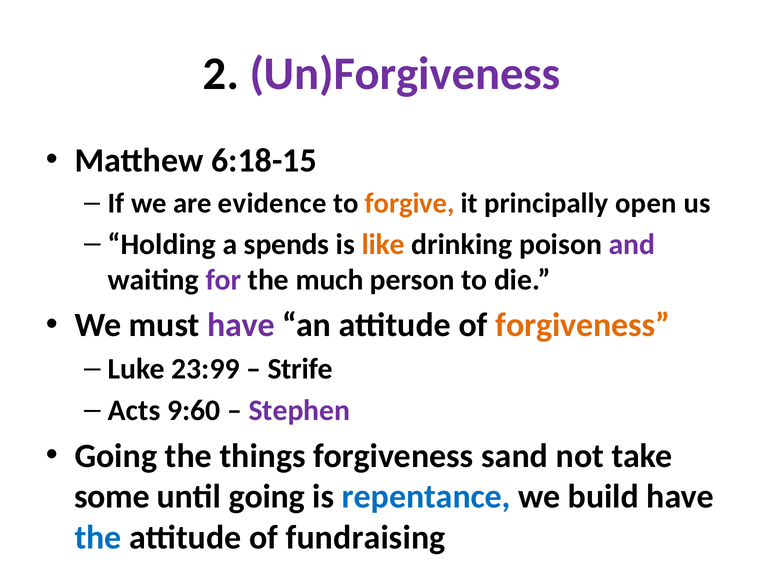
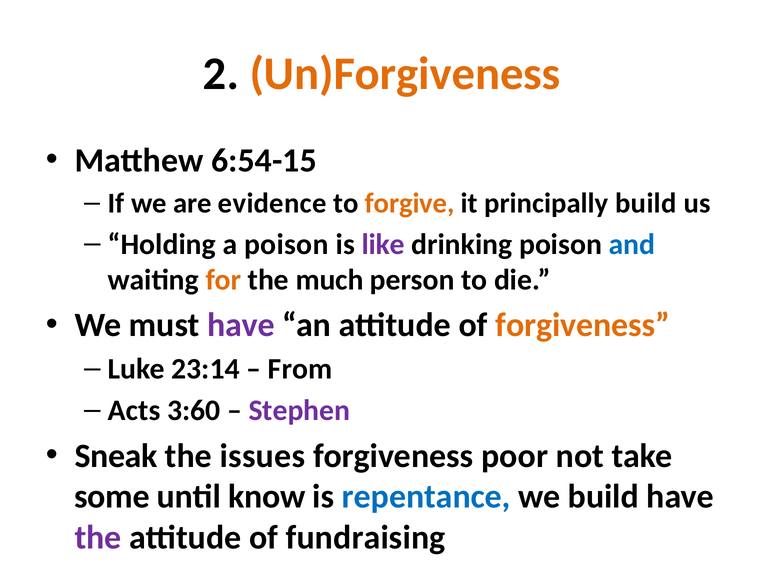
Un)Forgiveness colour: purple -> orange
6:18-15: 6:18-15 -> 6:54-15
principally open: open -> build
a spends: spends -> poison
like colour: orange -> purple
and colour: purple -> blue
for colour: purple -> orange
23:99: 23:99 -> 23:14
Strife: Strife -> From
9:60: 9:60 -> 3:60
Going at (116, 456): Going -> Sneak
things: things -> issues
sand: sand -> poor
until going: going -> know
the at (98, 537) colour: blue -> purple
